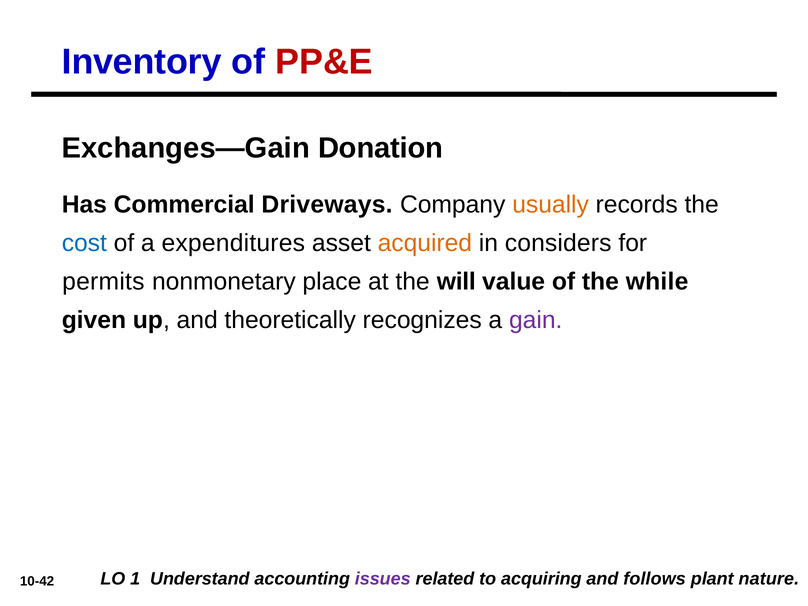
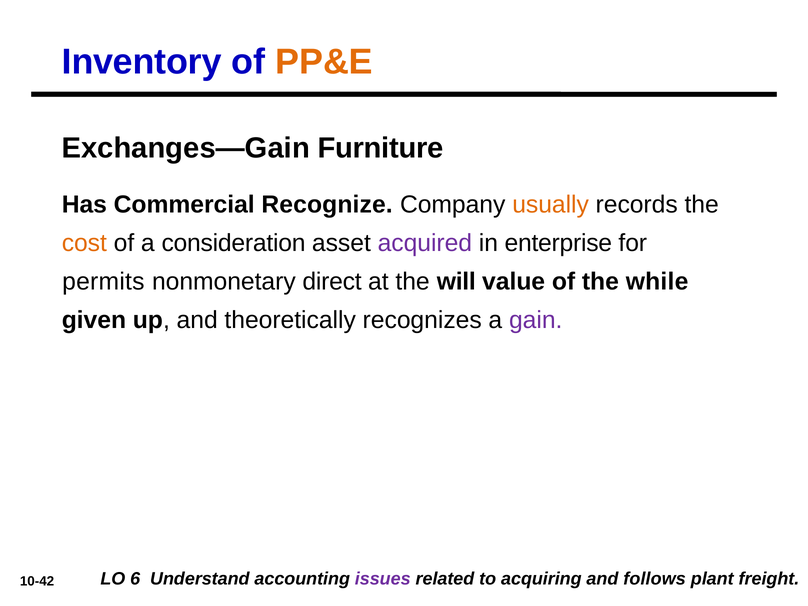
PP&E colour: red -> orange
Donation: Donation -> Furniture
Driveways: Driveways -> Recognize
cost colour: blue -> orange
expenditures: expenditures -> consideration
acquired colour: orange -> purple
considers: considers -> enterprise
place: place -> direct
1: 1 -> 6
nature: nature -> freight
